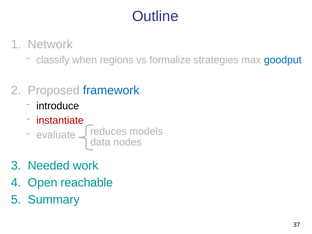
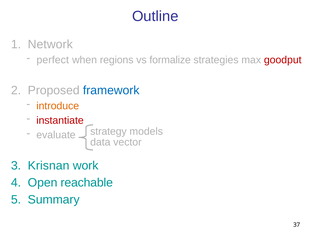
classify: classify -> perfect
goodput colour: blue -> red
introduce colour: black -> orange
reduces: reduces -> strategy
nodes: nodes -> vector
Needed: Needed -> Krisnan
